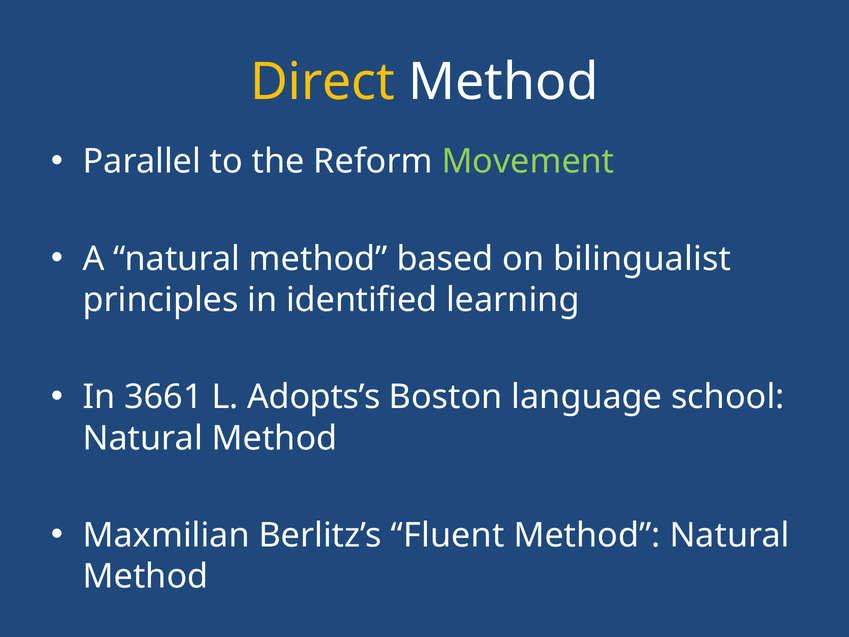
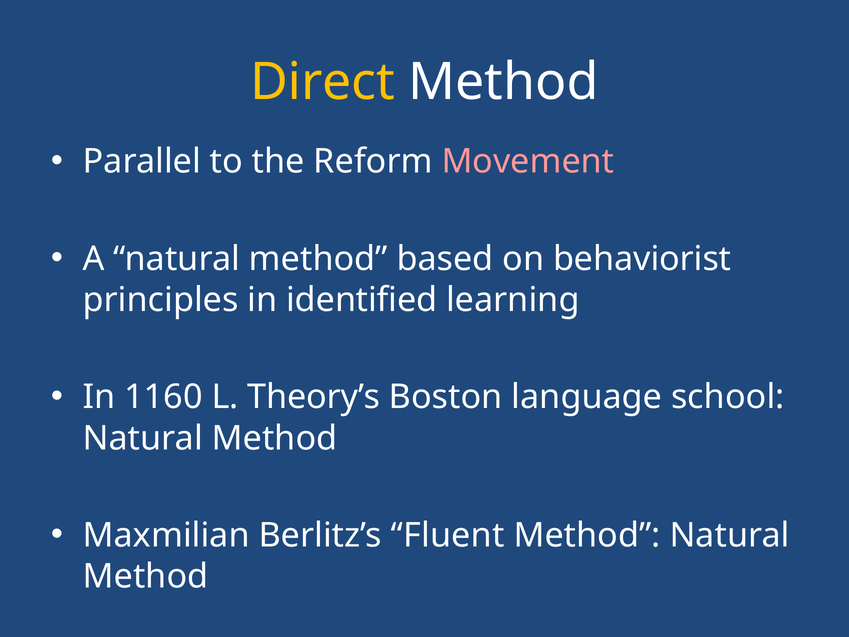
Movement colour: light green -> pink
bilingualist: bilingualist -> behaviorist
3661: 3661 -> 1160
Adopts’s: Adopts’s -> Theory’s
